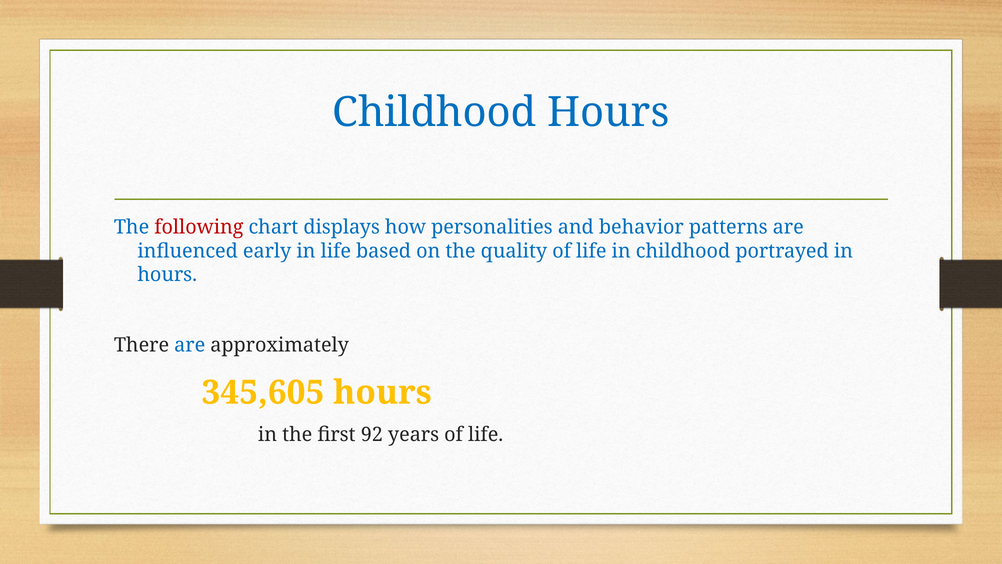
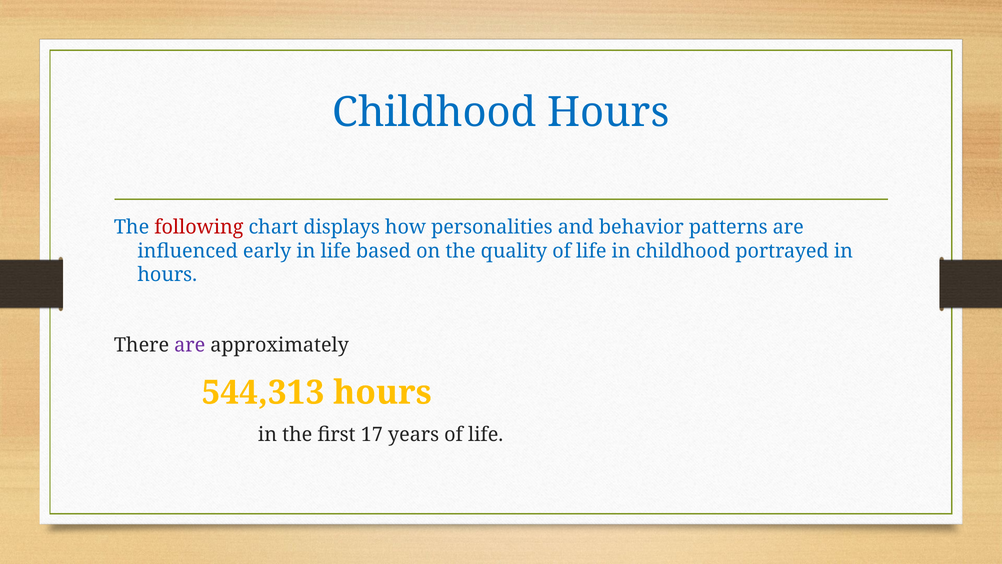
are at (190, 345) colour: blue -> purple
345,605: 345,605 -> 544,313
92: 92 -> 17
